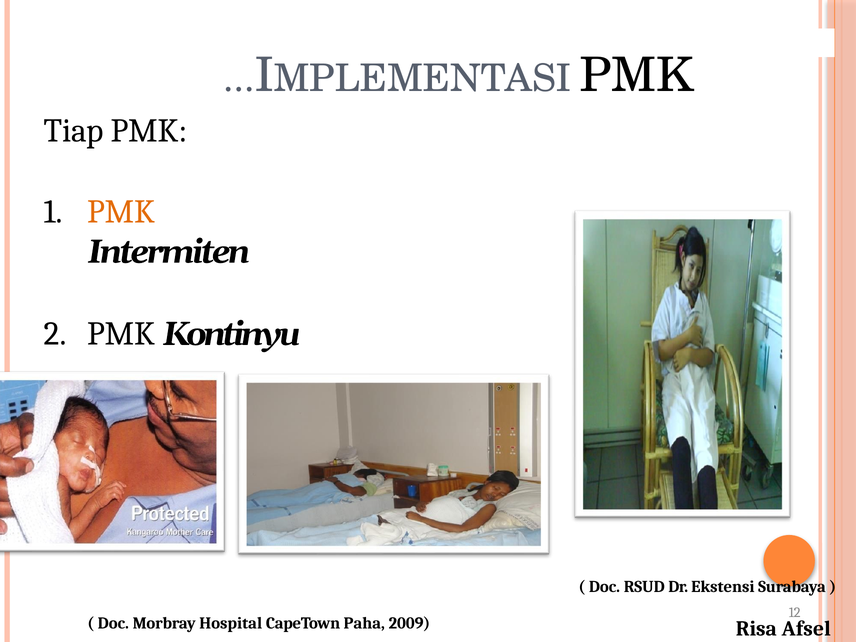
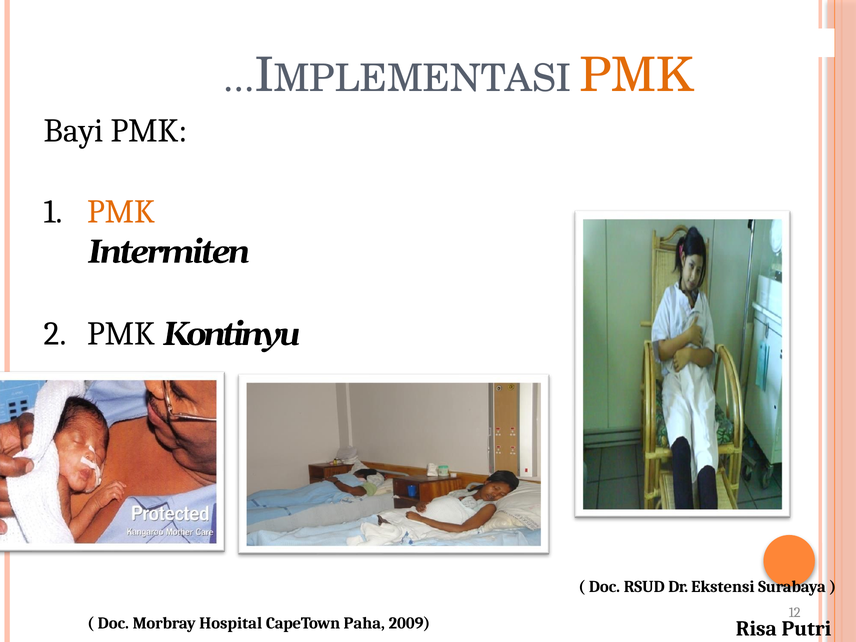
PMK at (637, 76) colour: black -> orange
Tiap: Tiap -> Bayi
Afsel: Afsel -> Putri
